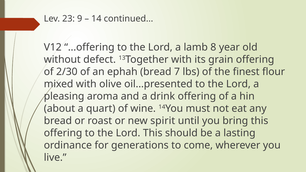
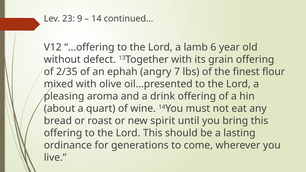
8: 8 -> 6
2/30: 2/30 -> 2/35
ephah bread: bread -> angry
